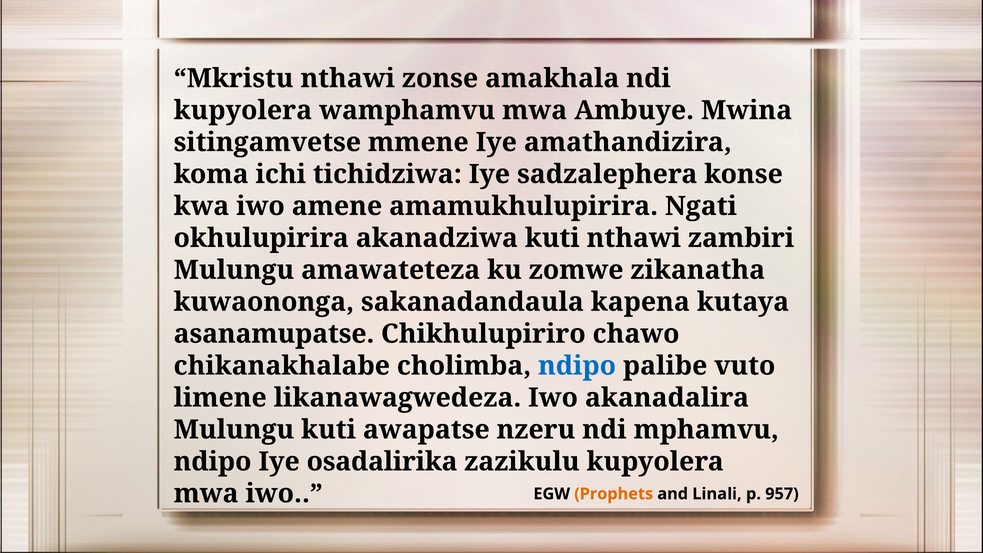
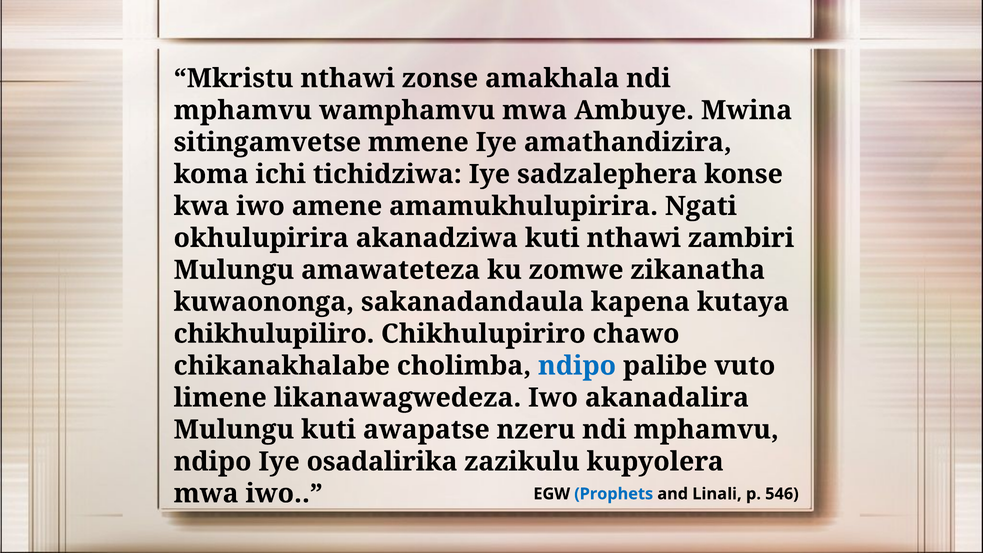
kupyolera at (243, 110): kupyolera -> mphamvu
asanamupatse: asanamupatse -> chikhulupiliro
Prophets colour: orange -> blue
957: 957 -> 546
